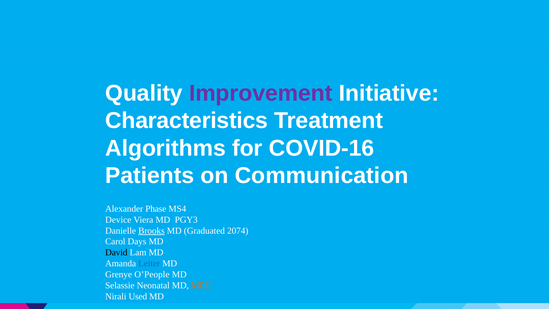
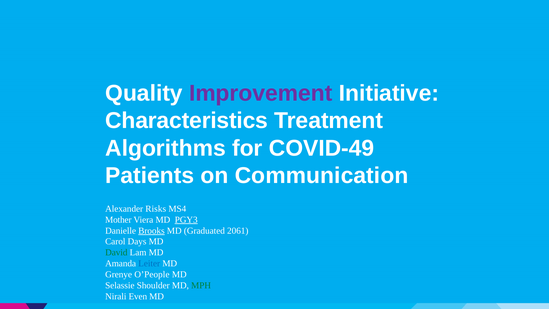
COVID-16: COVID-16 -> COVID-49
Phase: Phase -> Risks
Device: Device -> Mother
PGY3 underline: none -> present
2074: 2074 -> 2061
David colour: black -> green
Neonatal: Neonatal -> Shoulder
MPH colour: orange -> green
Used: Used -> Even
